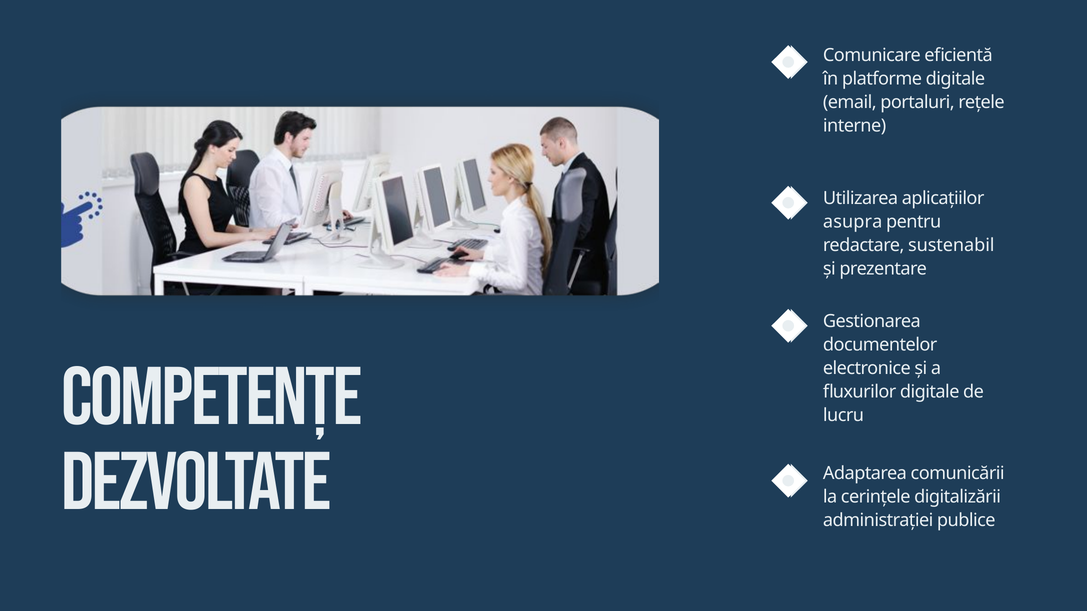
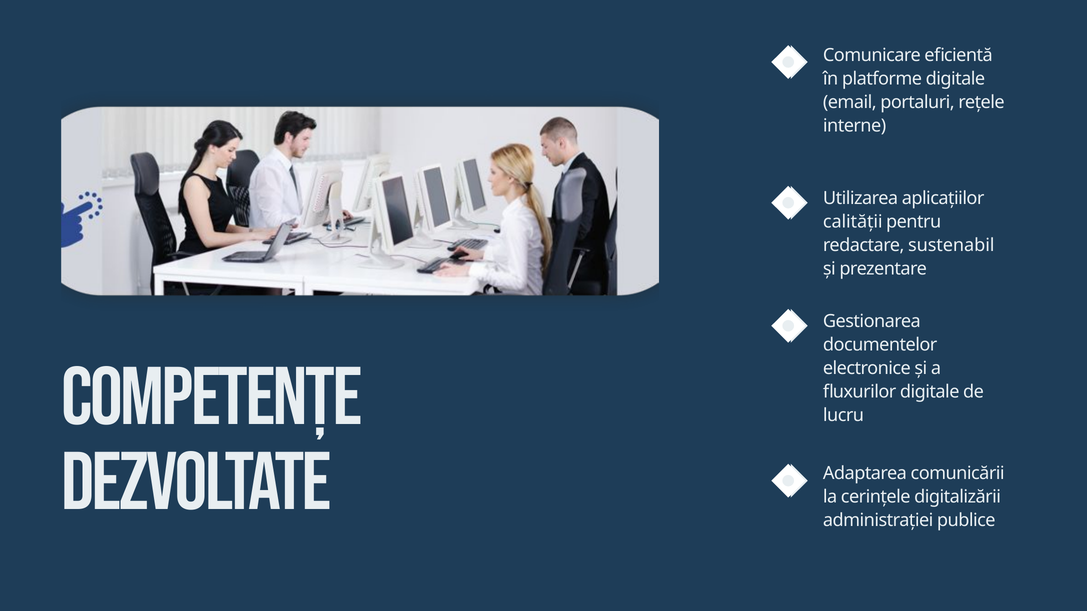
asupra: asupra -> calității
